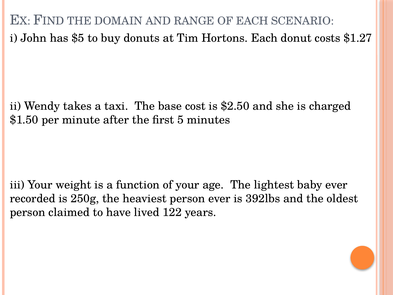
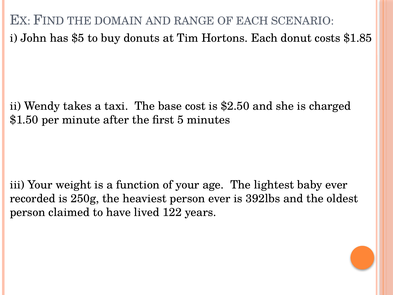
$1.27: $1.27 -> $1.85
